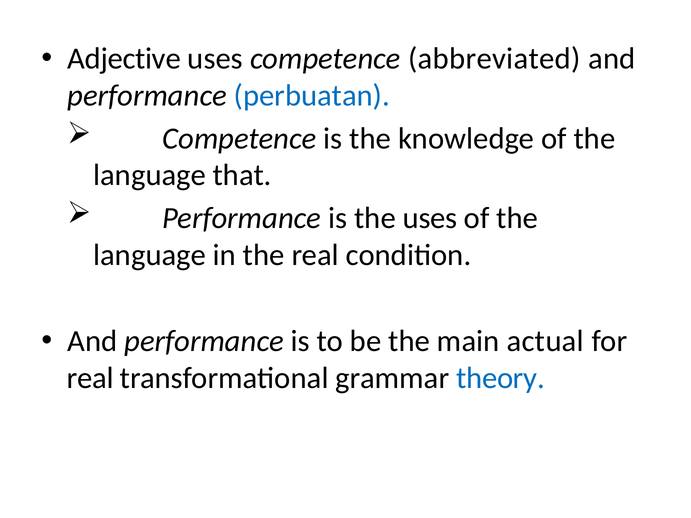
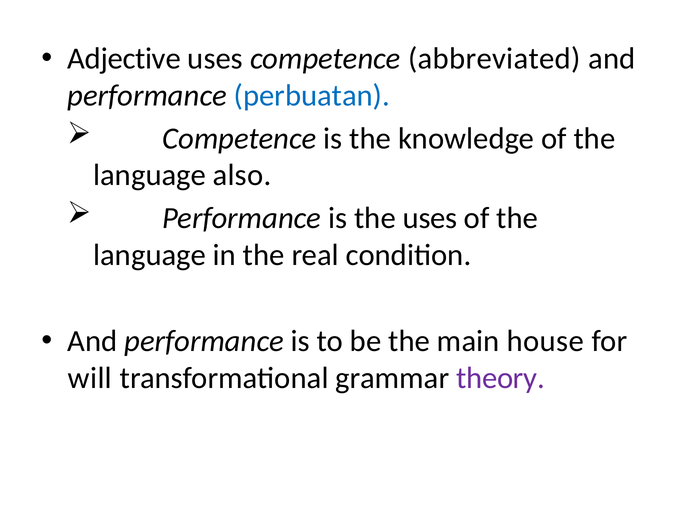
that: that -> also
actual: actual -> house
real at (90, 378): real -> will
theory colour: blue -> purple
